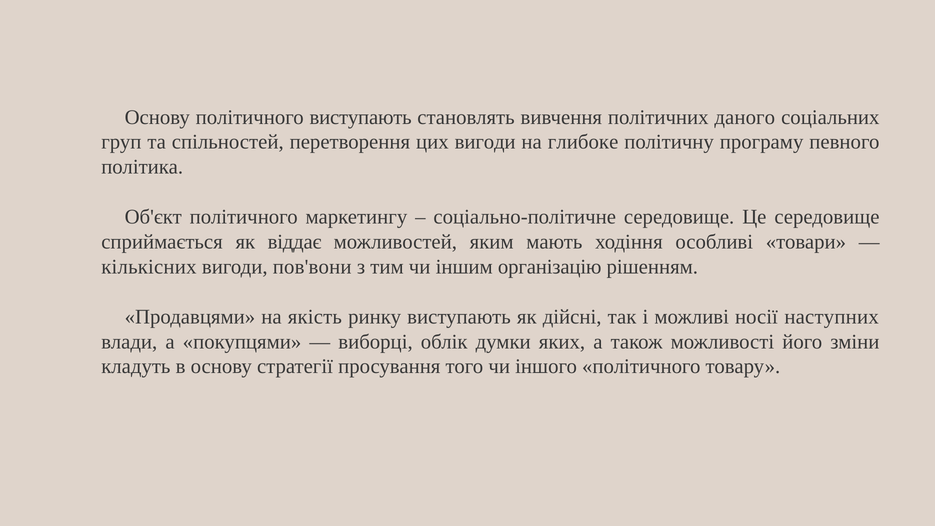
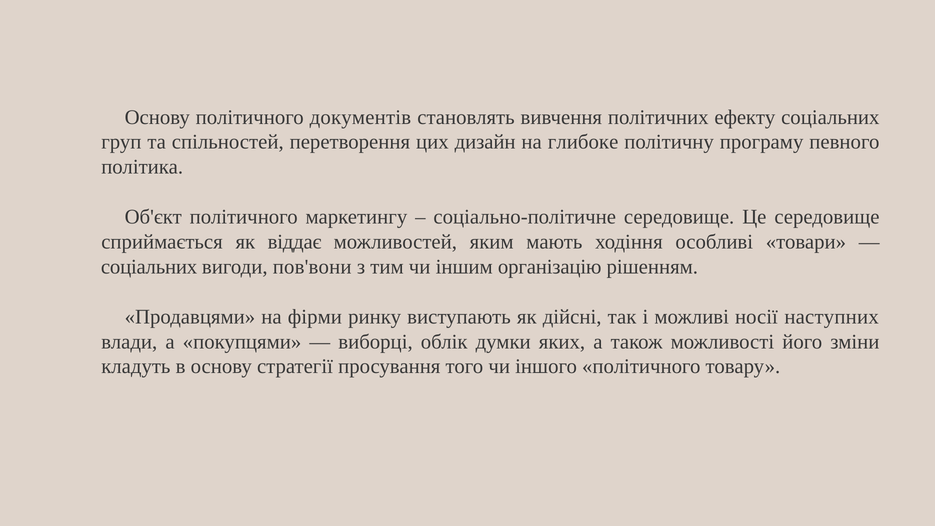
політичного виступають: виступають -> документів
даного: даного -> ефекту
цих вигоди: вигоди -> дизайн
кількісних at (149, 267): кількісних -> соціальних
якість: якість -> фірми
